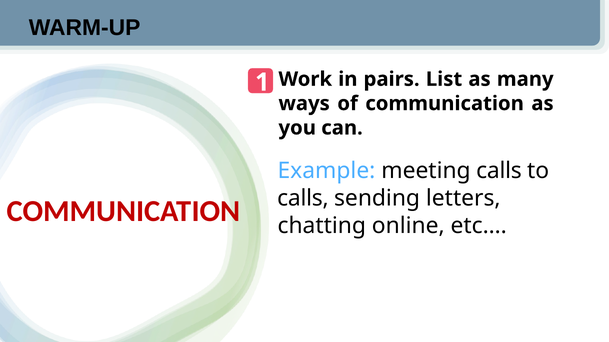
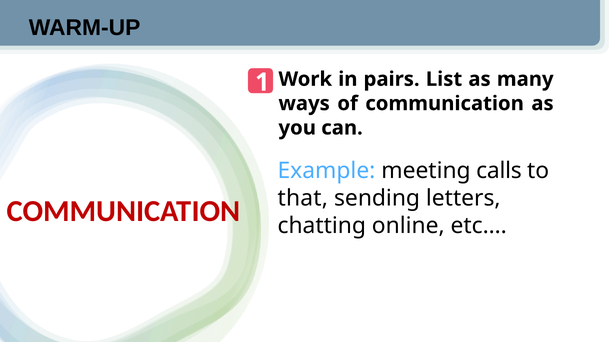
calls at (303, 199): calls -> that
